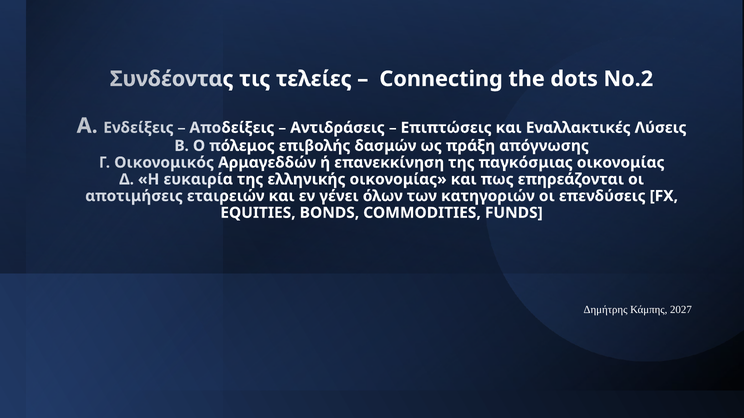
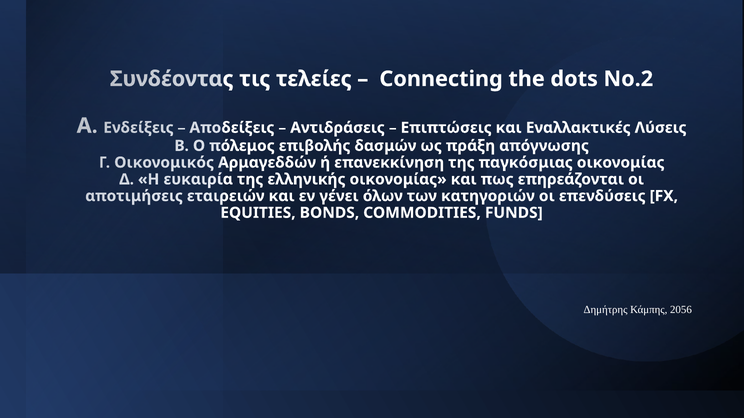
2027: 2027 -> 2056
